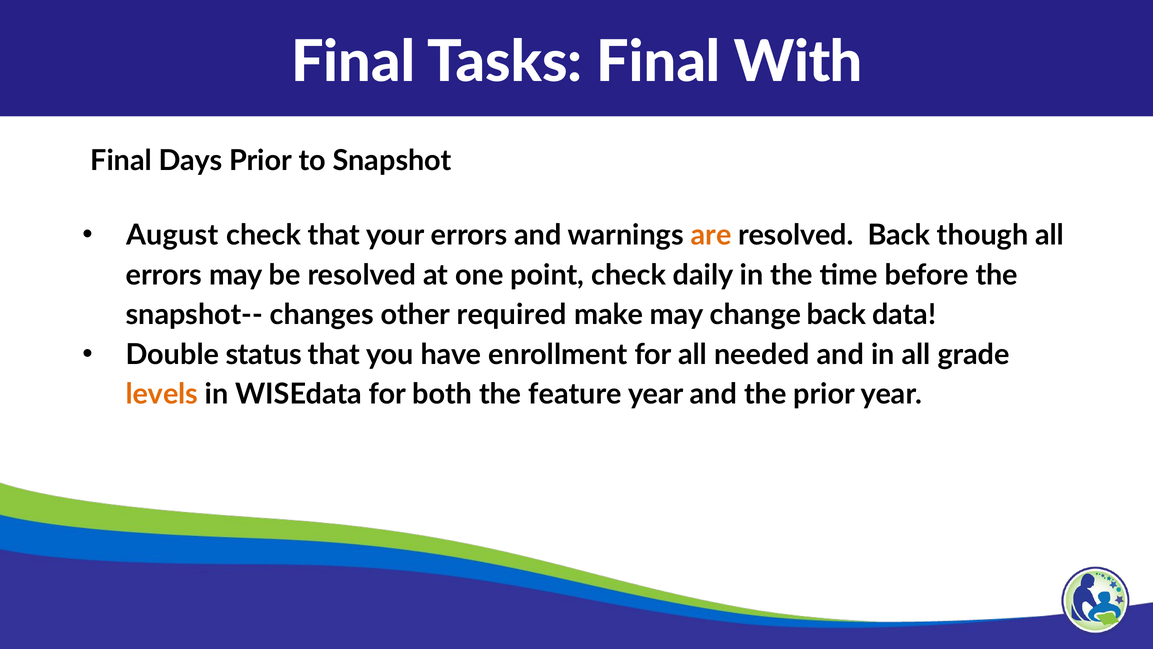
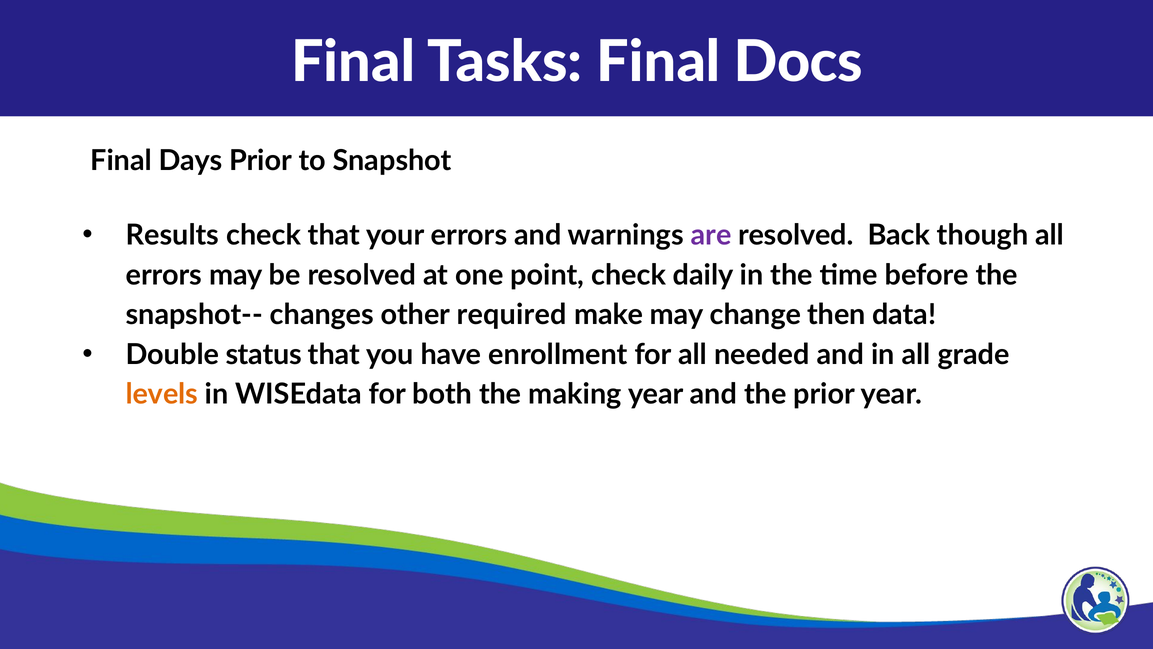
With: With -> Docs
August: August -> Results
are colour: orange -> purple
change back: back -> then
feature: feature -> making
